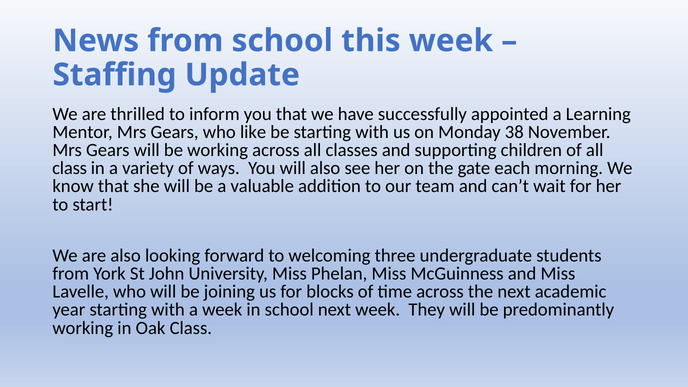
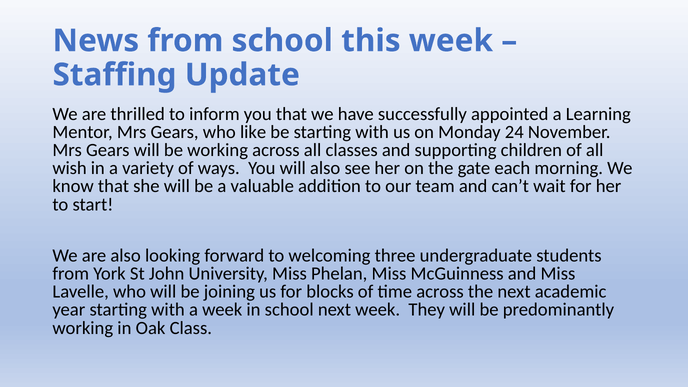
38: 38 -> 24
class at (70, 168): class -> wish
